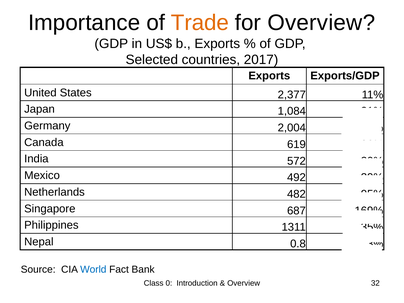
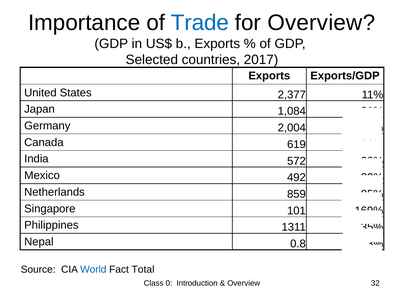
Trade colour: orange -> blue
482: 482 -> 859
687: 687 -> 101
Bank: Bank -> Total
